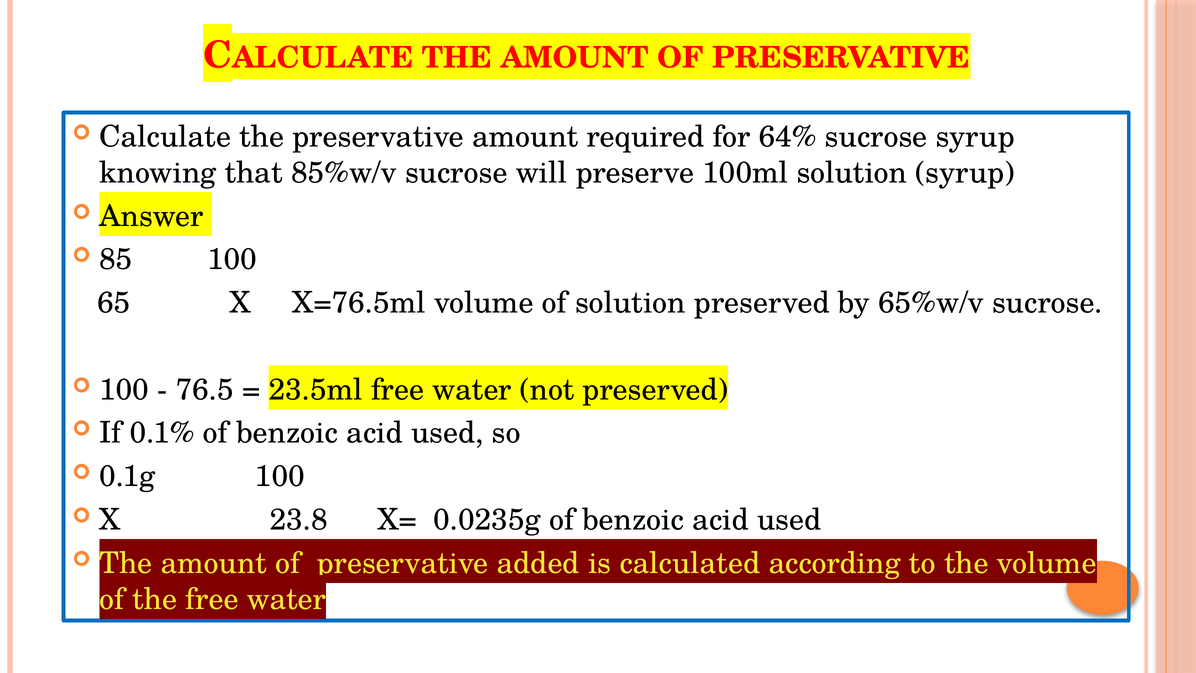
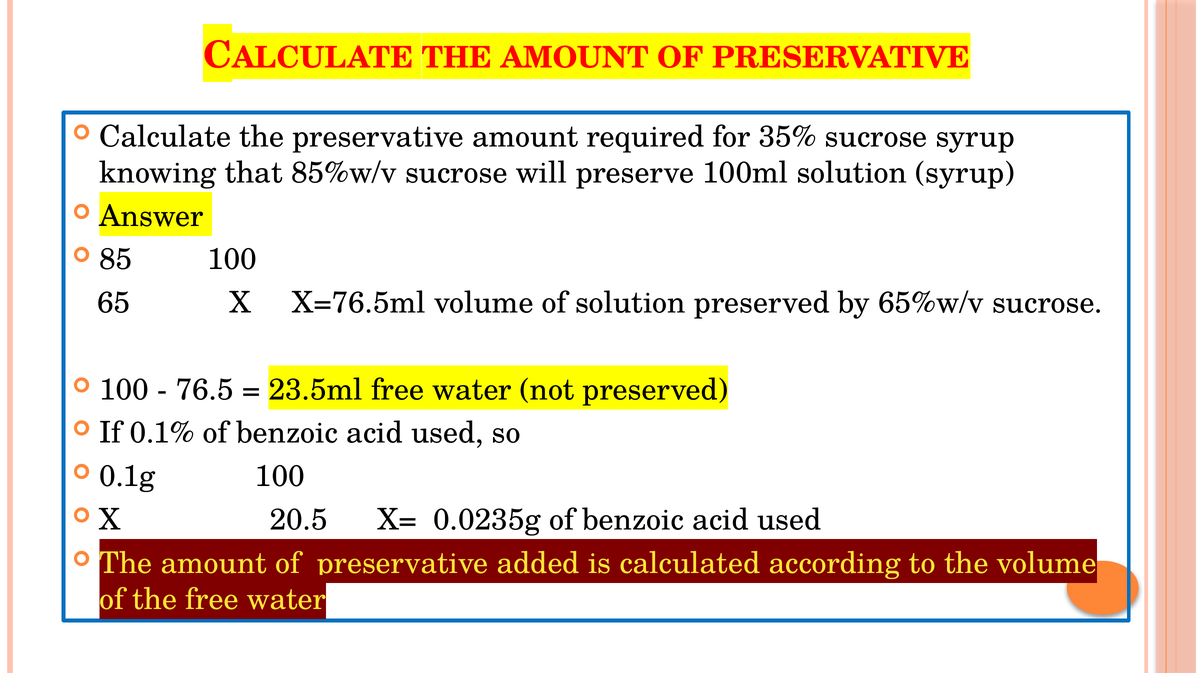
64%: 64% -> 35%
23.8: 23.8 -> 20.5
